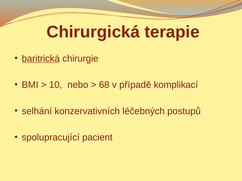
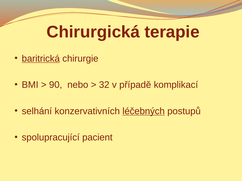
10: 10 -> 90
68: 68 -> 32
léčebných underline: none -> present
